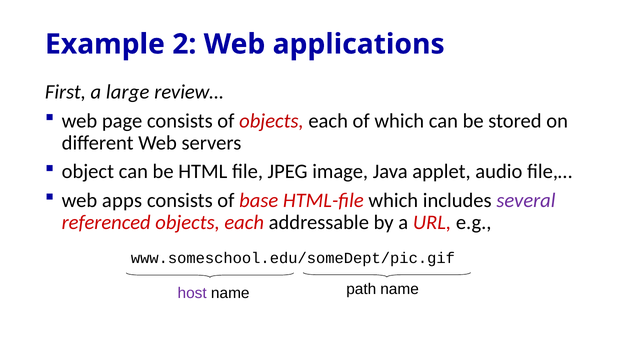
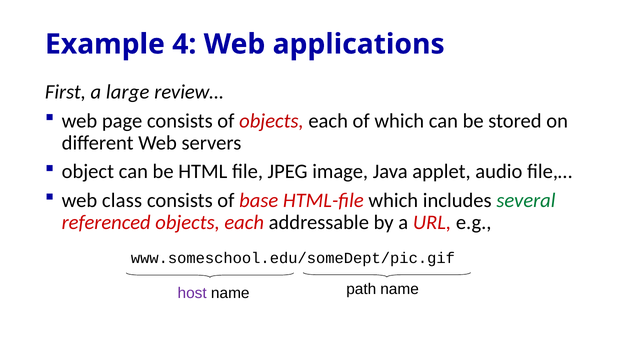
2: 2 -> 4
apps: apps -> class
several colour: purple -> green
